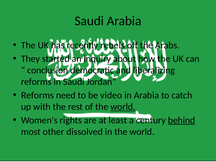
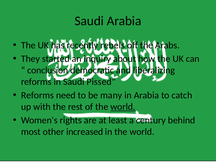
Jordan: Jordan -> Pissed
video: video -> many
behind underline: present -> none
dissolved: dissolved -> increased
